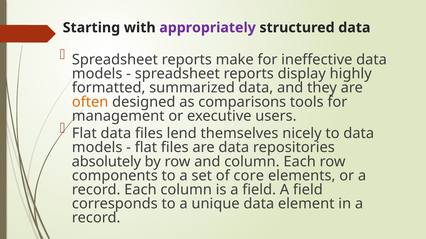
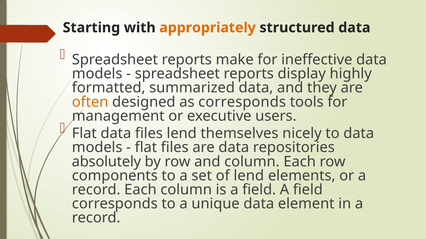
appropriately colour: purple -> orange
as comparisons: comparisons -> corresponds
of core: core -> lend
